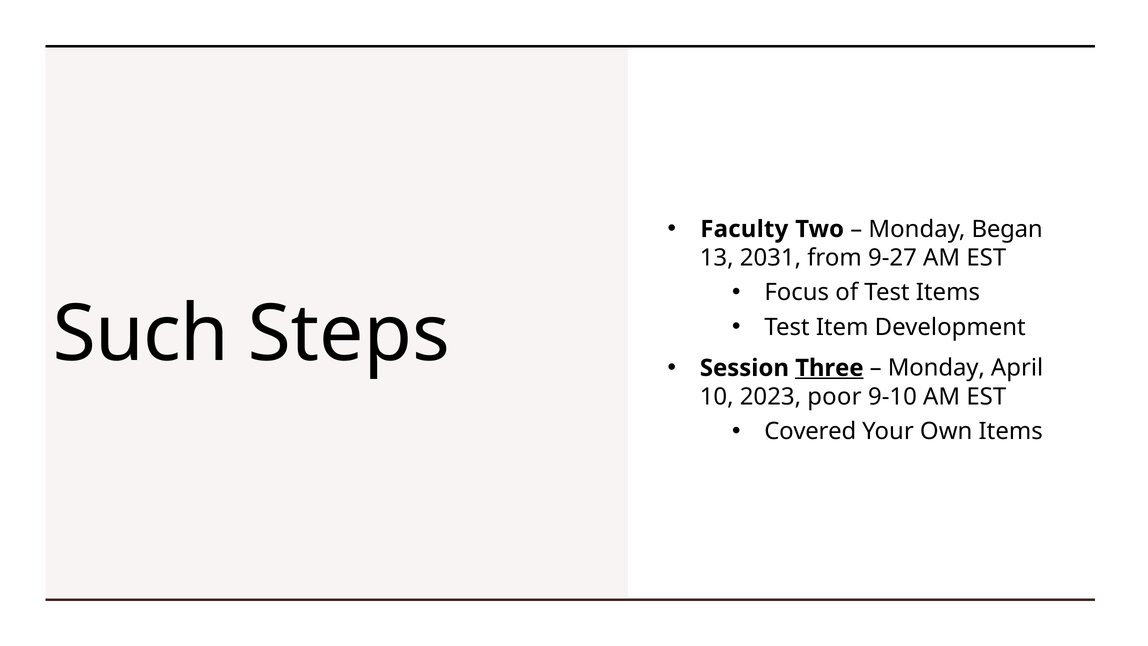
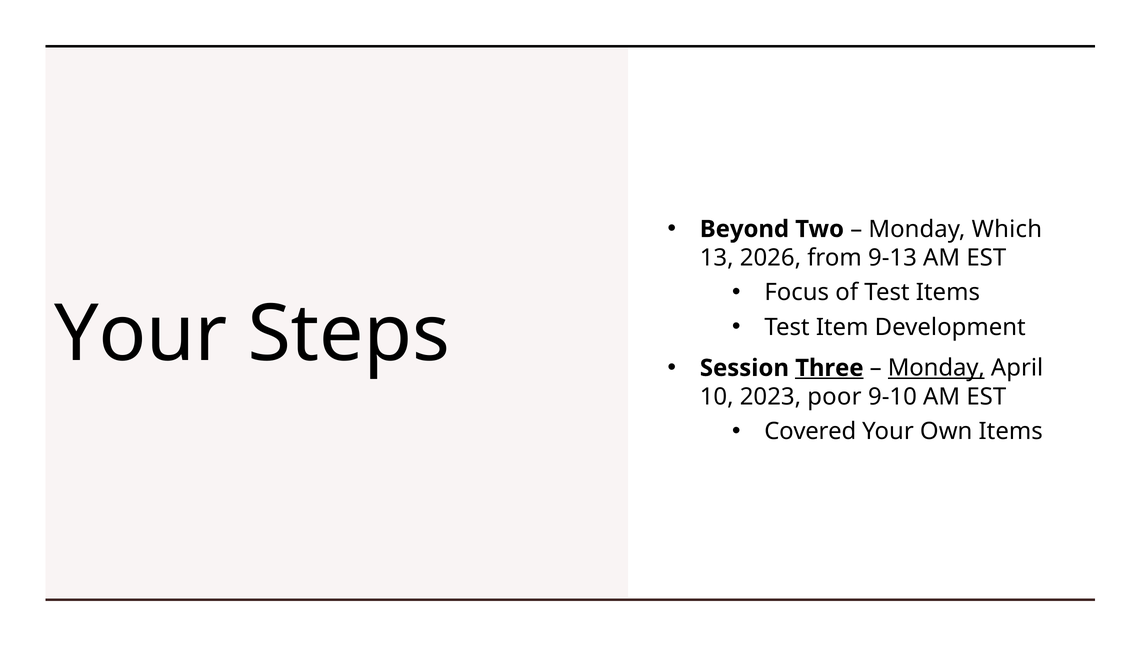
Faculty: Faculty -> Beyond
Began: Began -> Which
2031: 2031 -> 2026
9-27: 9-27 -> 9-13
Such at (141, 334): Such -> Your
Monday at (936, 368) underline: none -> present
